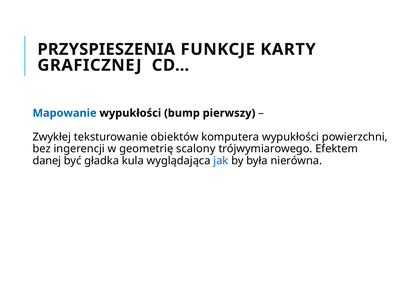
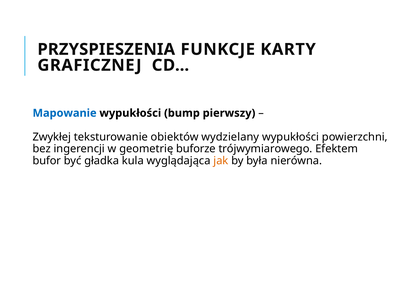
komputera: komputera -> wydzielany
scalony: scalony -> buforze
danej: danej -> bufor
jak colour: blue -> orange
